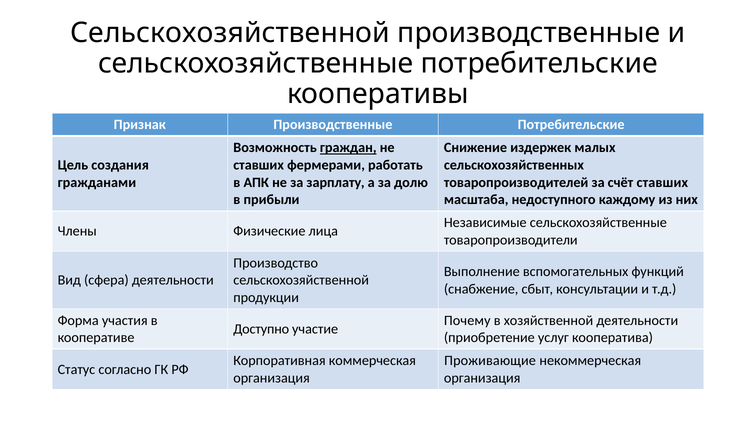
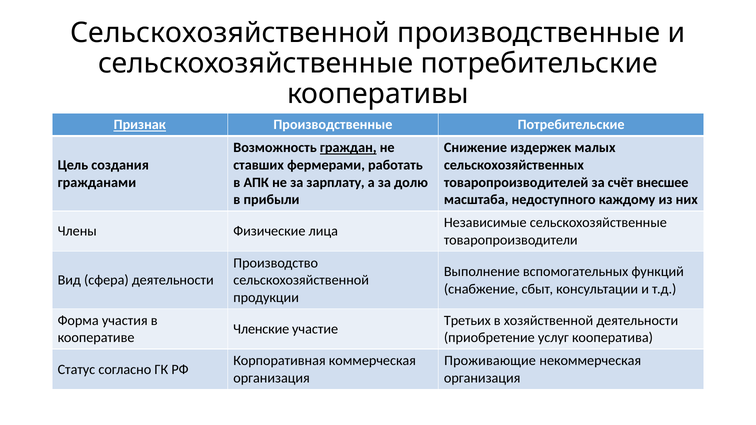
Признак underline: none -> present
счёт ставших: ставших -> внесшее
Почему: Почему -> Третьих
Доступно: Доступно -> Членские
